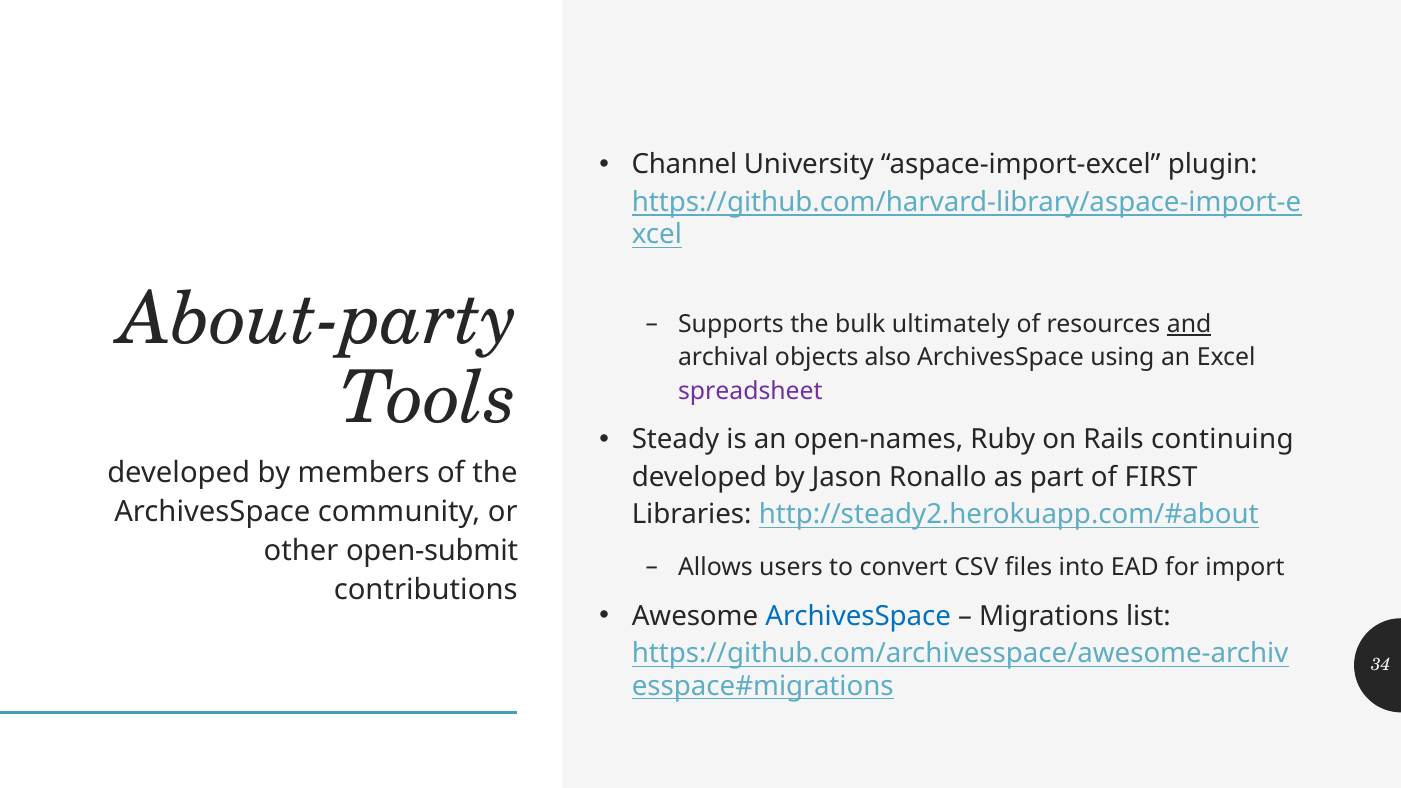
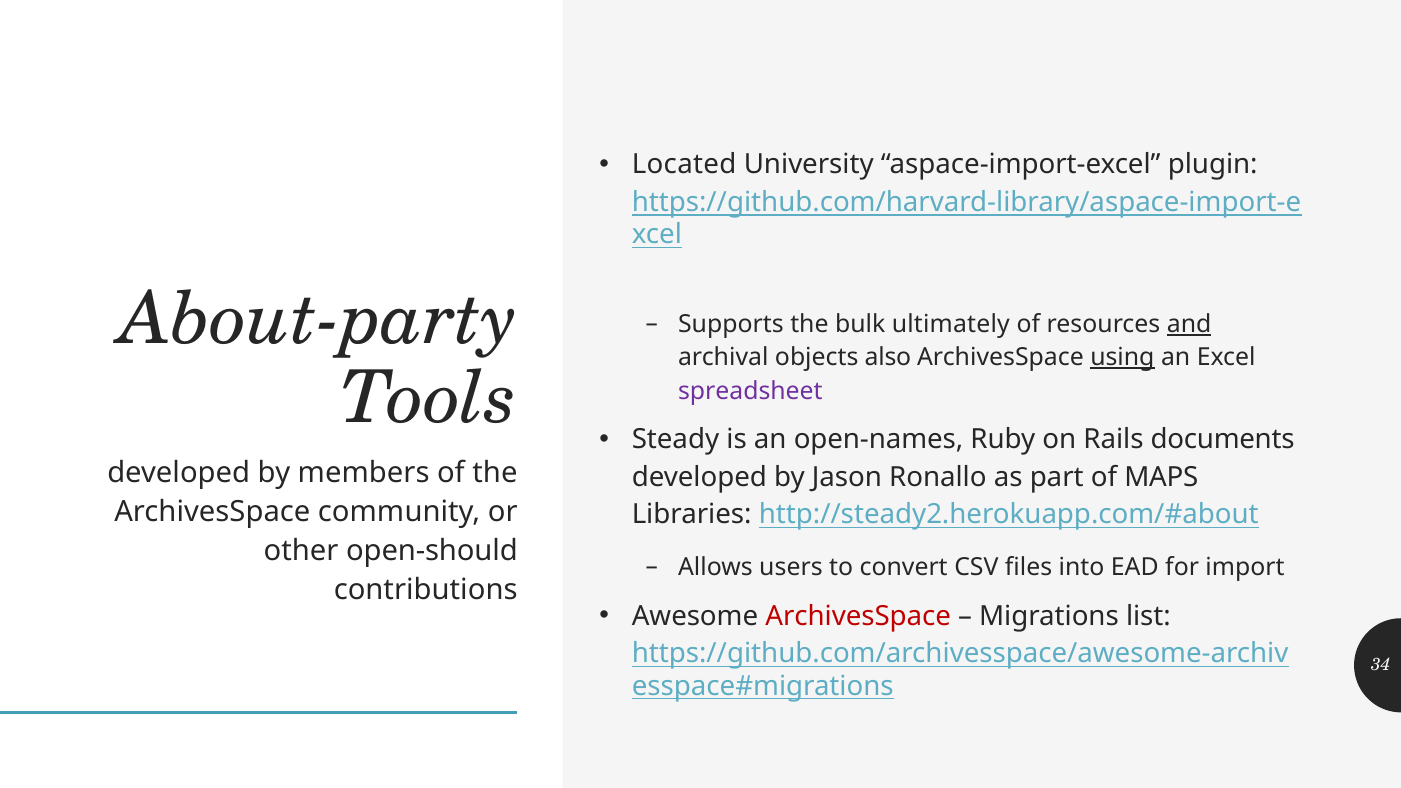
Channel: Channel -> Located
using underline: none -> present
continuing: continuing -> documents
FIRST: FIRST -> MAPS
open-submit: open-submit -> open-should
ArchivesSpace at (858, 616) colour: blue -> red
